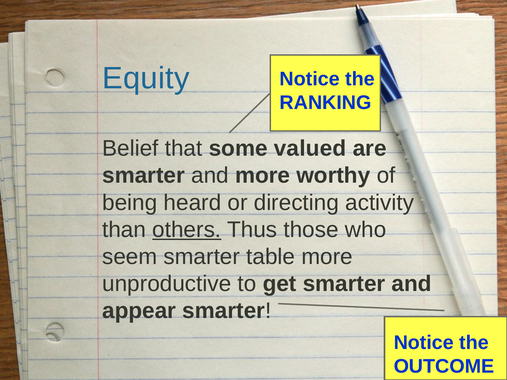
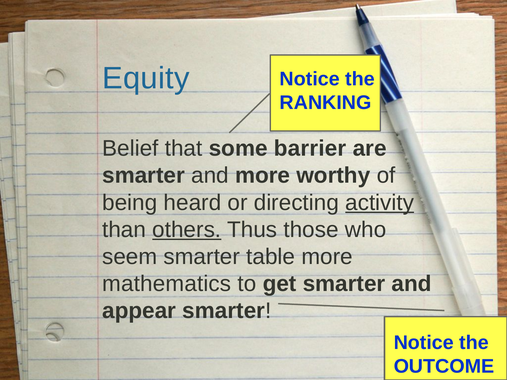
valued: valued -> barrier
activity underline: none -> present
unproductive: unproductive -> mathematics
